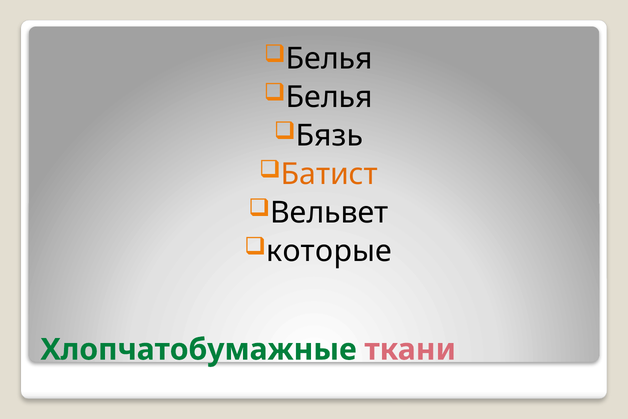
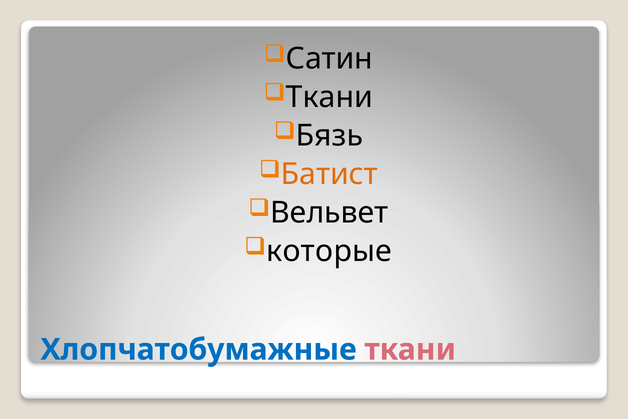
Белья at (329, 59): Белья -> Сатин
Белья at (329, 97): Белья -> Ткани
Хлопчатобумажные colour: green -> blue
